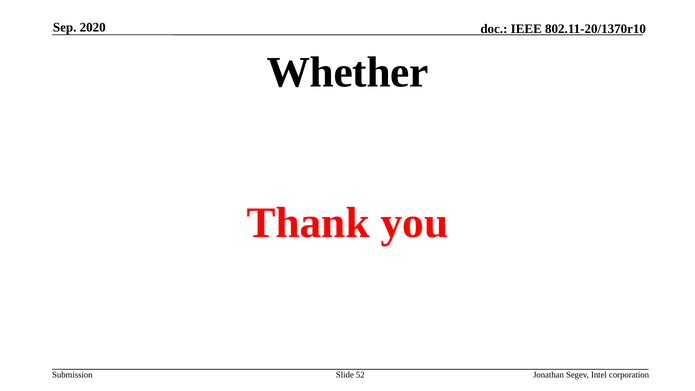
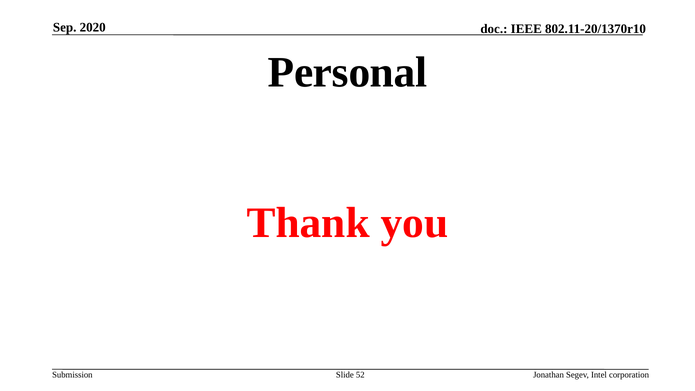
Whether: Whether -> Personal
